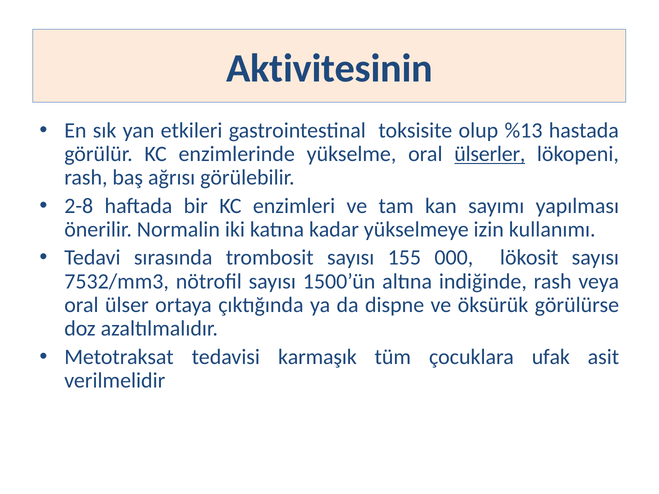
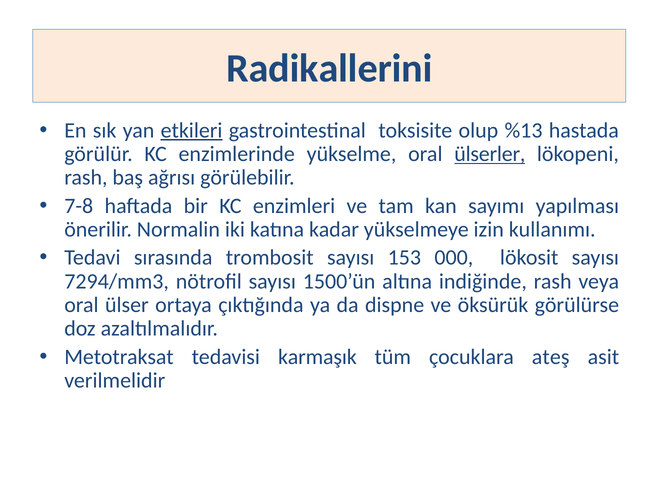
Aktivitesinin: Aktivitesinin -> Radikallerini
etkileri underline: none -> present
2-8: 2-8 -> 7-8
155: 155 -> 153
7532/mm3: 7532/mm3 -> 7294/mm3
ufak: ufak -> ateş
